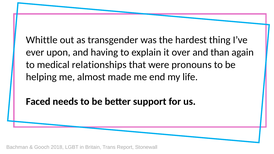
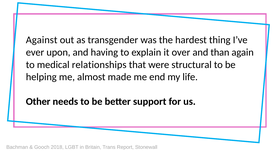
Whittle: Whittle -> Against
pronouns: pronouns -> structural
Faced: Faced -> Other
